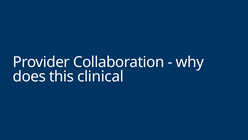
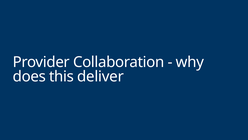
clinical: clinical -> deliver
